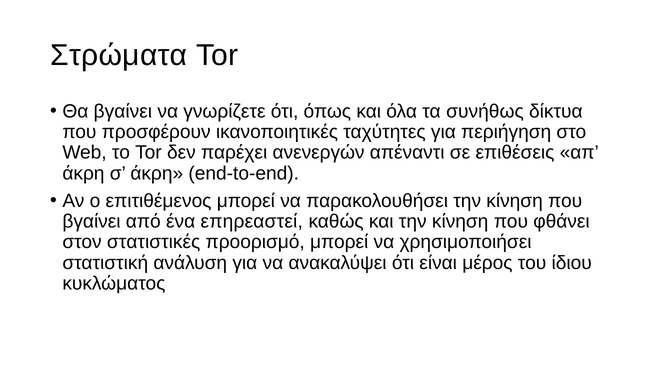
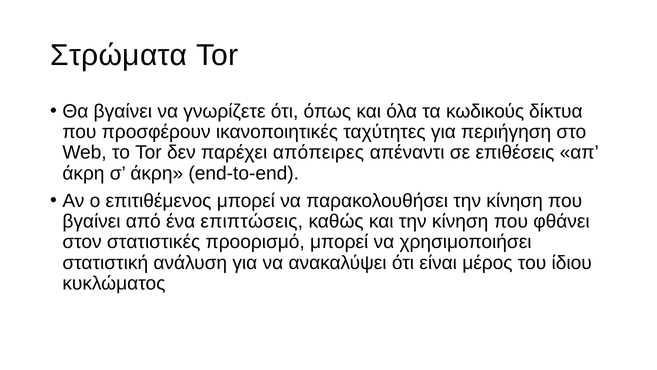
συνήθως: συνήθως -> κωδικούς
ανενεργών: ανενεργών -> απόπειρες
επηρεαστεί: επηρεαστεί -> επιπτώσεις
